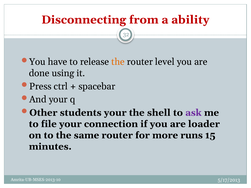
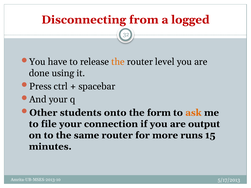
ability: ability -> logged
students your: your -> onto
shell: shell -> form
ask colour: purple -> orange
loader: loader -> output
